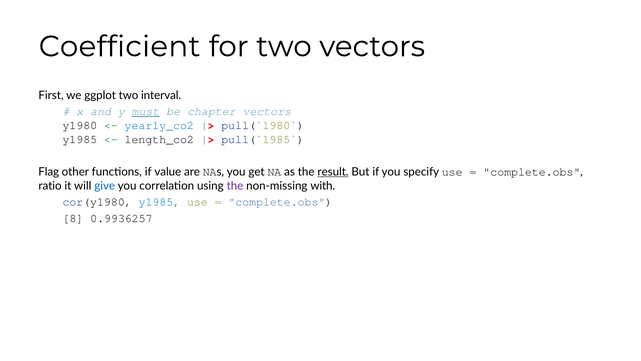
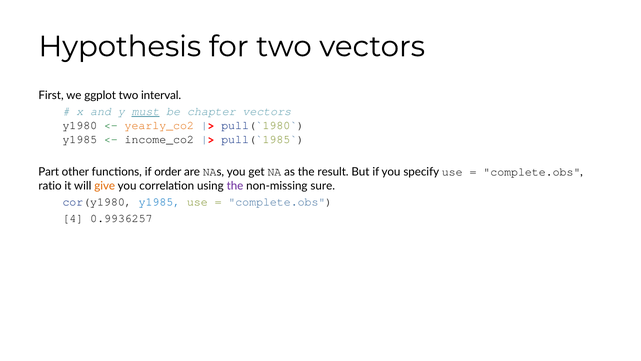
Coefficient: Coefficient -> Hypothesis
yearly_co2 colour: blue -> orange
length_co2: length_co2 -> income_co2
Flag: Flag -> Part
value: value -> order
result underline: present -> none
give colour: blue -> orange
with: with -> sure
8: 8 -> 4
